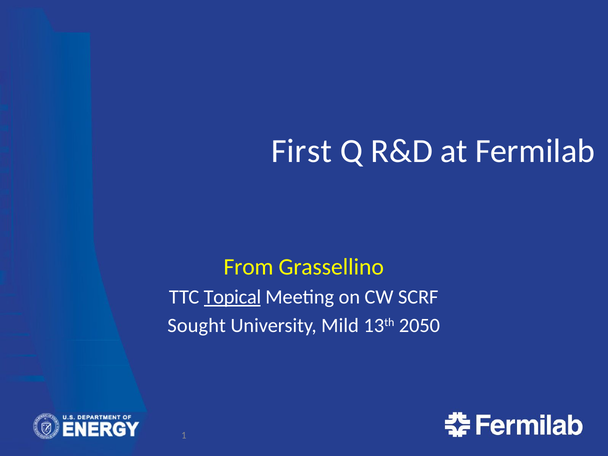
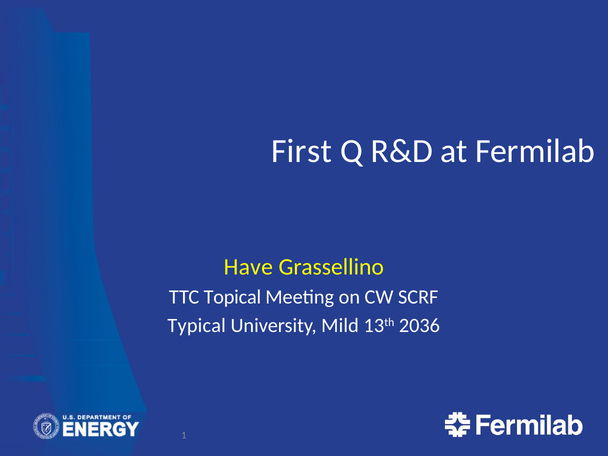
From: From -> Have
Topical underline: present -> none
Sought: Sought -> Typical
2050: 2050 -> 2036
